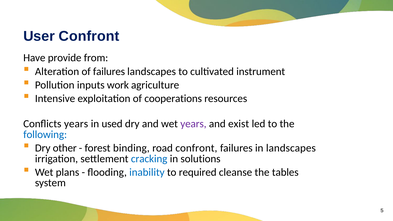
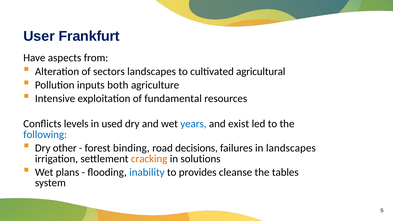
User Confront: Confront -> Frankfurt
provide: provide -> aspects
of failures: failures -> sectors
instrument: instrument -> agricultural
work: work -> both
cooperations: cooperations -> fundamental
Conflicts years: years -> levels
years at (193, 124) colour: purple -> blue
road confront: confront -> decisions
cracking colour: blue -> orange
required: required -> provides
